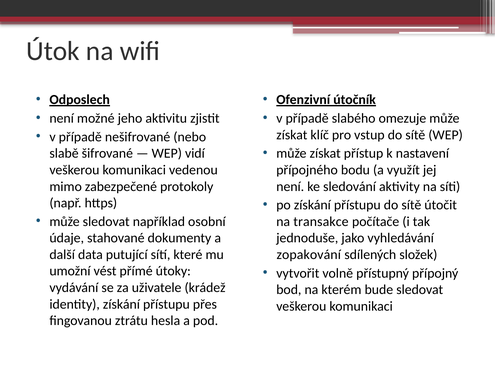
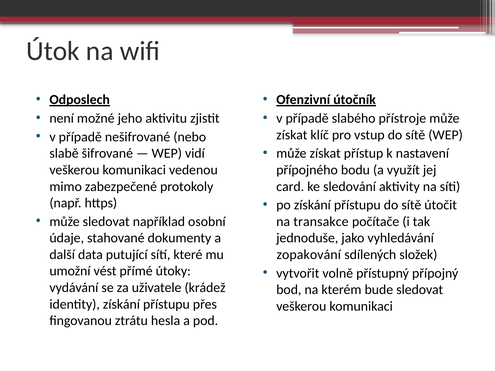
omezuje: omezuje -> přístroje
není at (290, 187): není -> card
